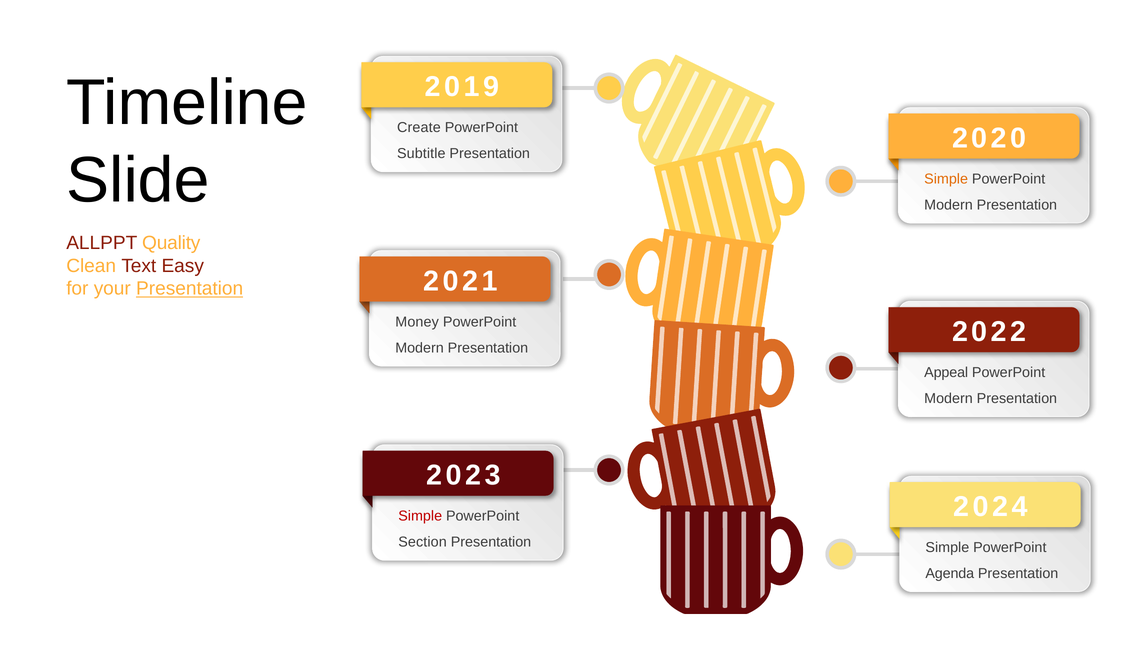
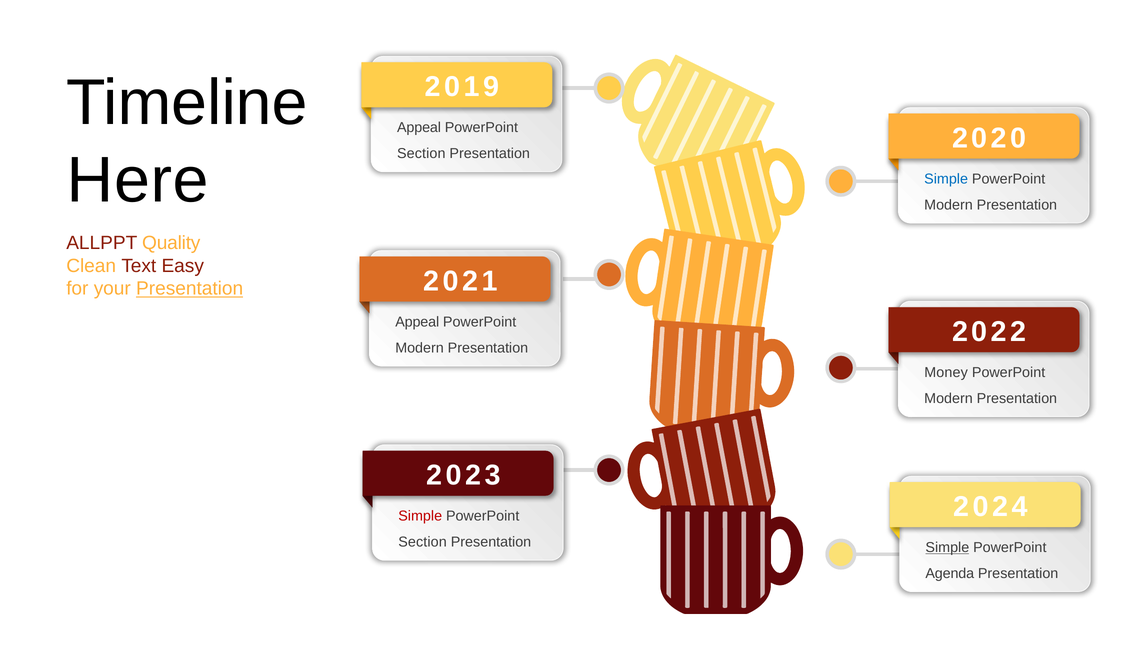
Create at (419, 128): Create -> Appeal
Subtitle at (421, 154): Subtitle -> Section
Slide: Slide -> Here
Simple at (946, 179) colour: orange -> blue
Money at (417, 322): Money -> Appeal
Appeal: Appeal -> Money
Simple at (947, 547) underline: none -> present
